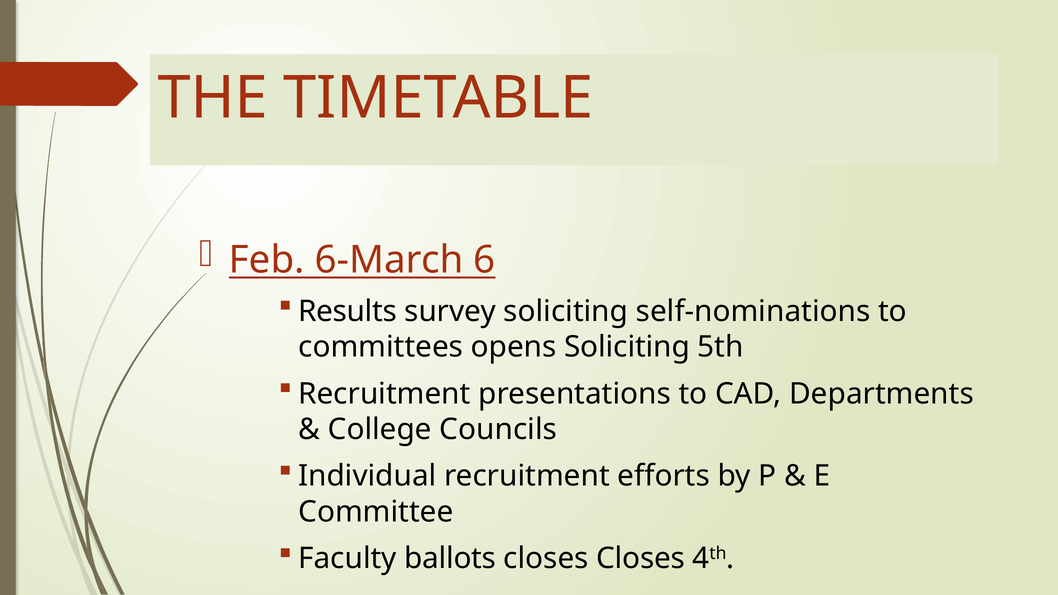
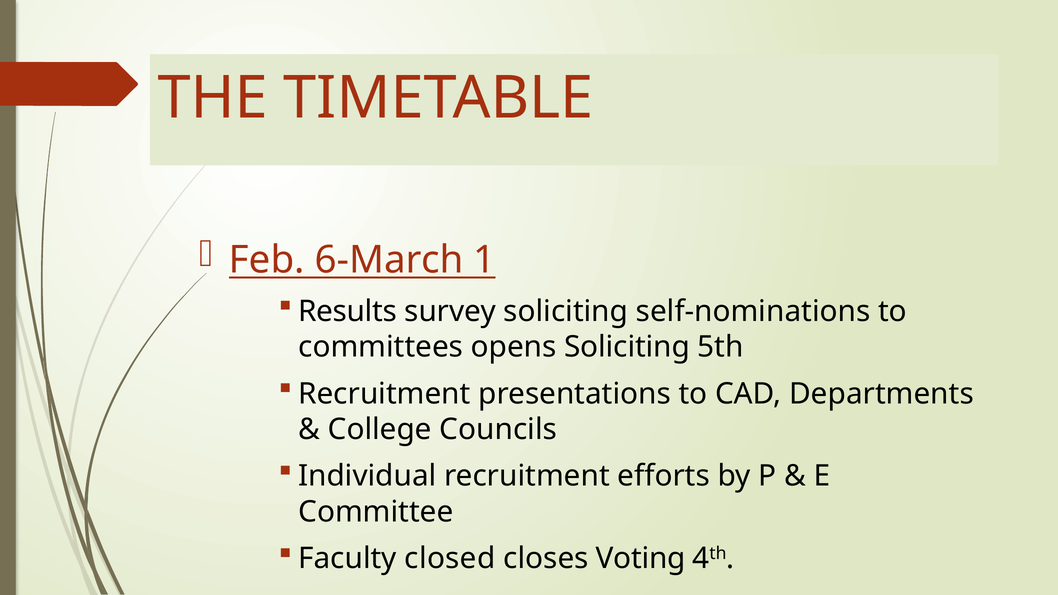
6: 6 -> 1
ballots: ballots -> closed
closes Closes: Closes -> Voting
